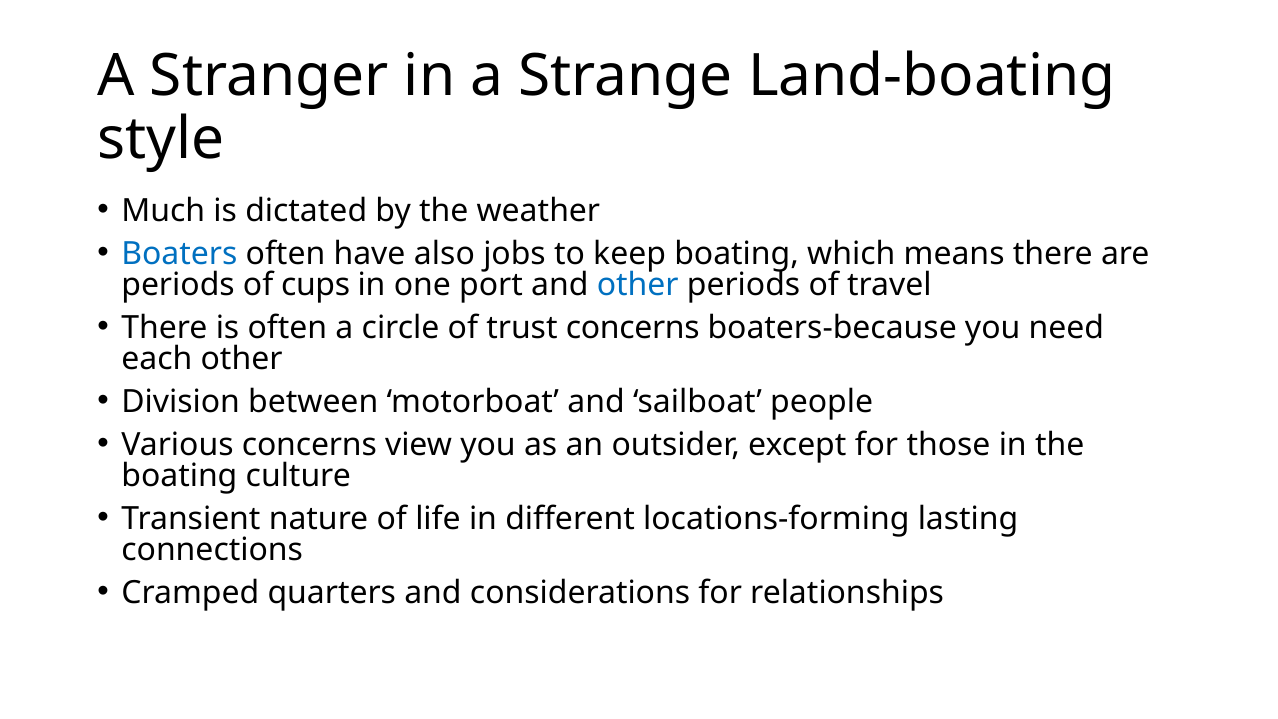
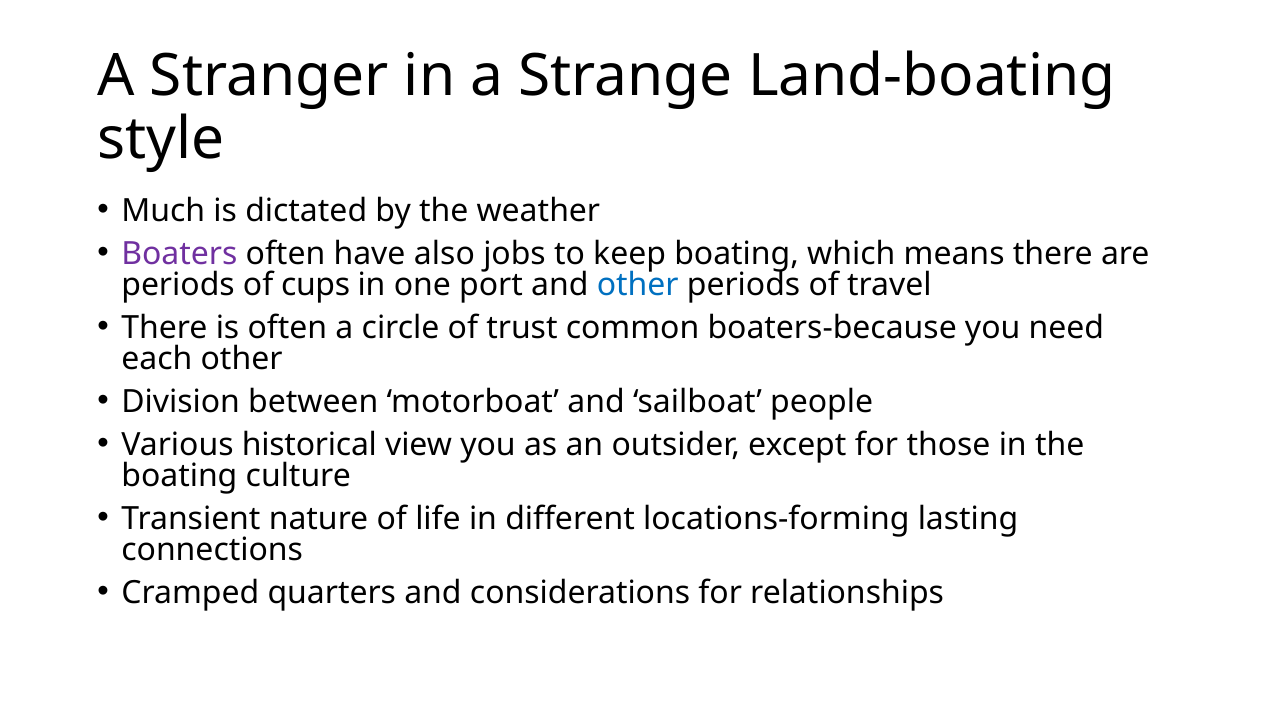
Boaters colour: blue -> purple
trust concerns: concerns -> common
Various concerns: concerns -> historical
